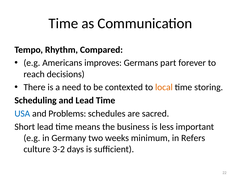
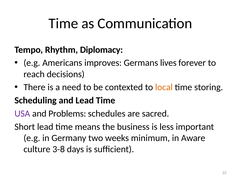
Compared: Compared -> Diplomacy
part: part -> lives
USA colour: blue -> purple
Refers: Refers -> Aware
3-2: 3-2 -> 3-8
